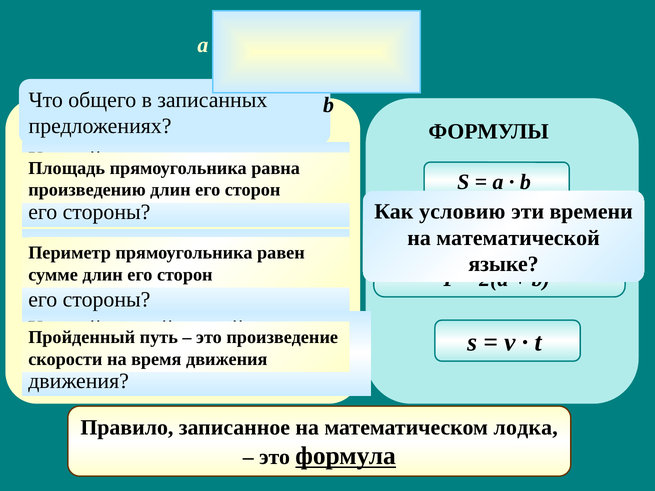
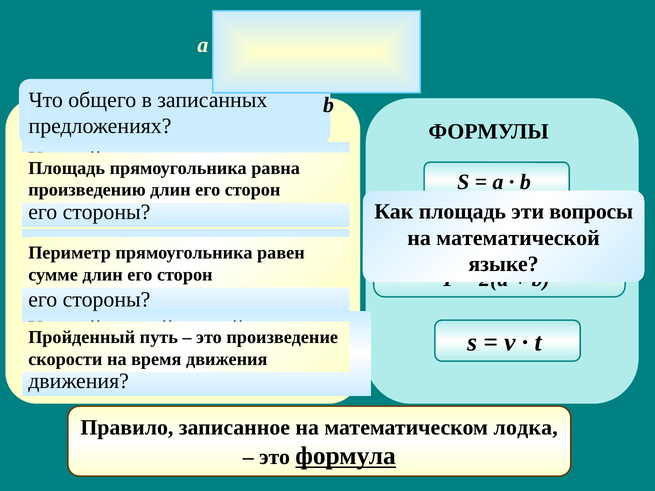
Как условию: условию -> площадь
времени: времени -> вопросы
